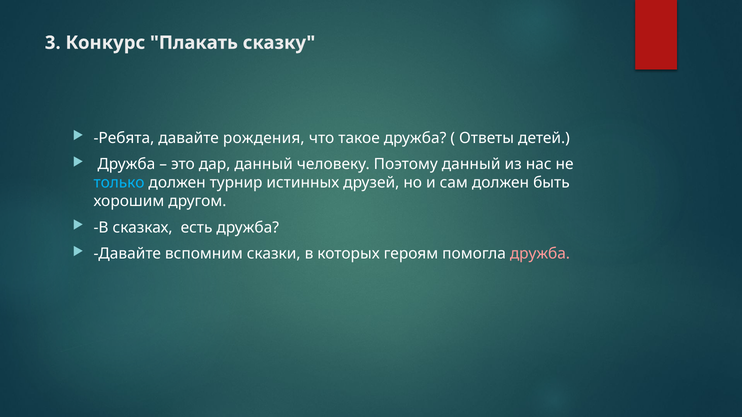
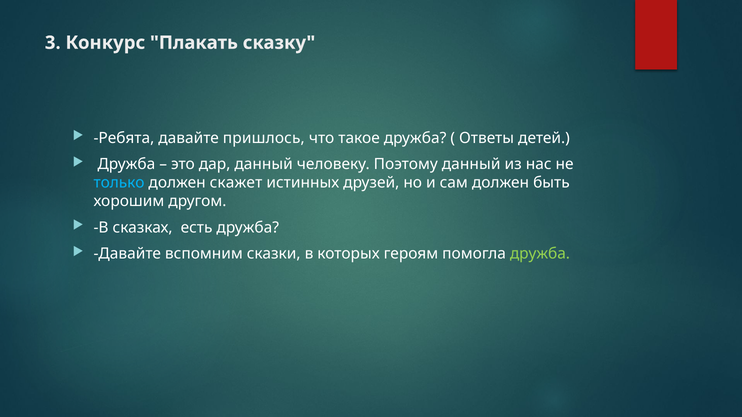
рождения: рождения -> пришлось
турнир: турнир -> скажет
дружба at (540, 254) colour: pink -> light green
